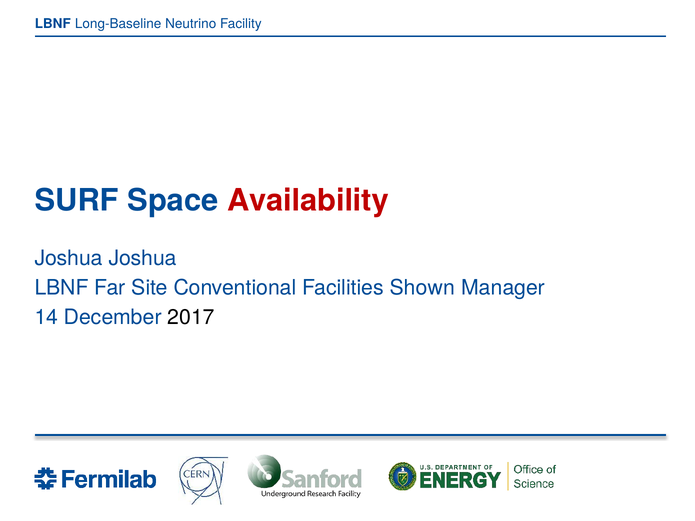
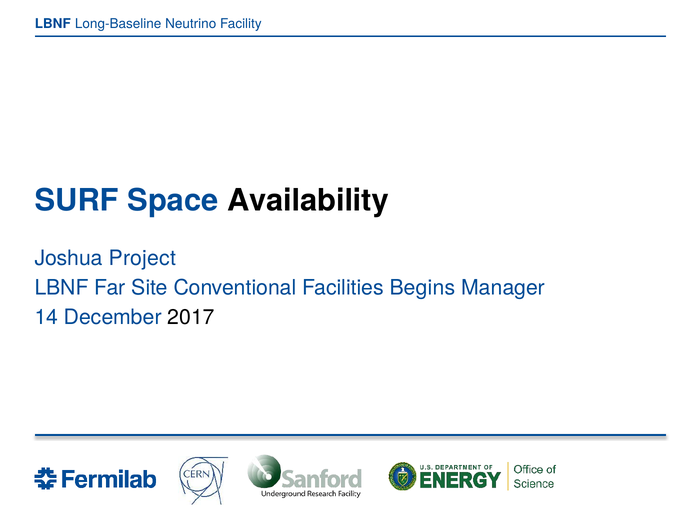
Availability colour: red -> black
Joshua Joshua: Joshua -> Project
Shown: Shown -> Begins
